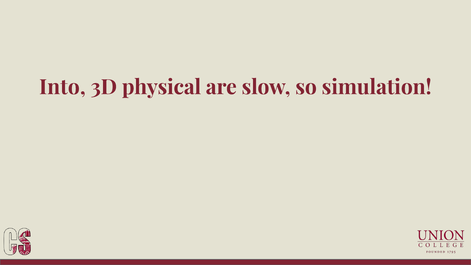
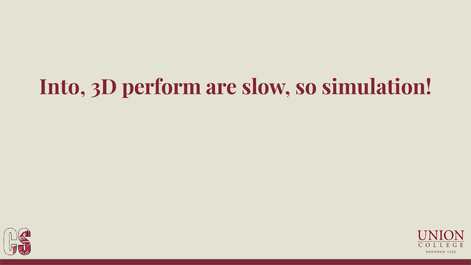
physical: physical -> perform
